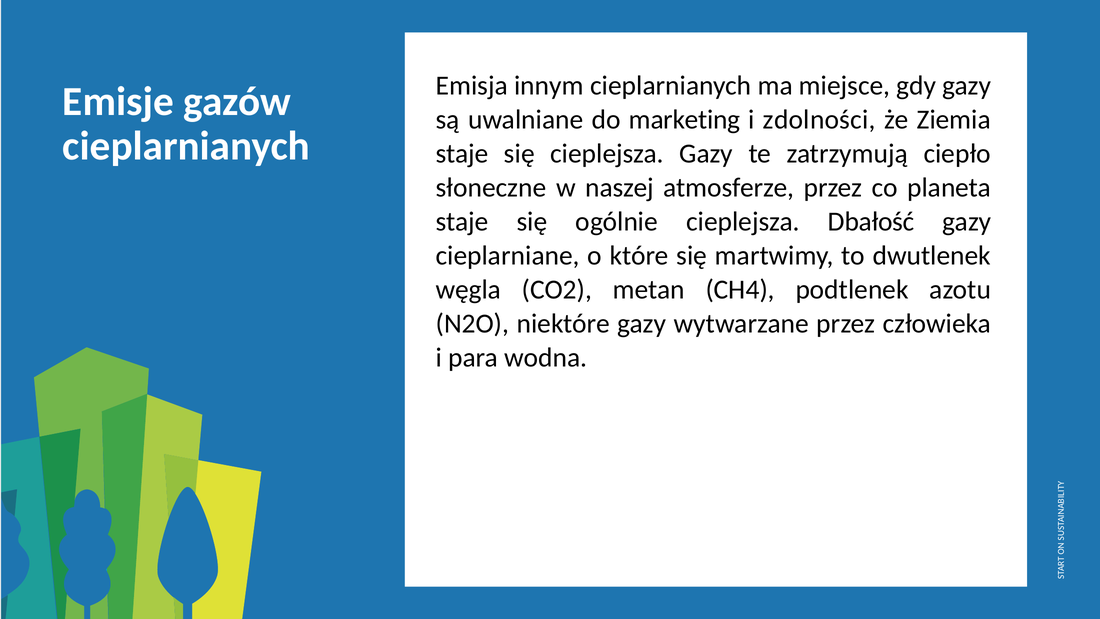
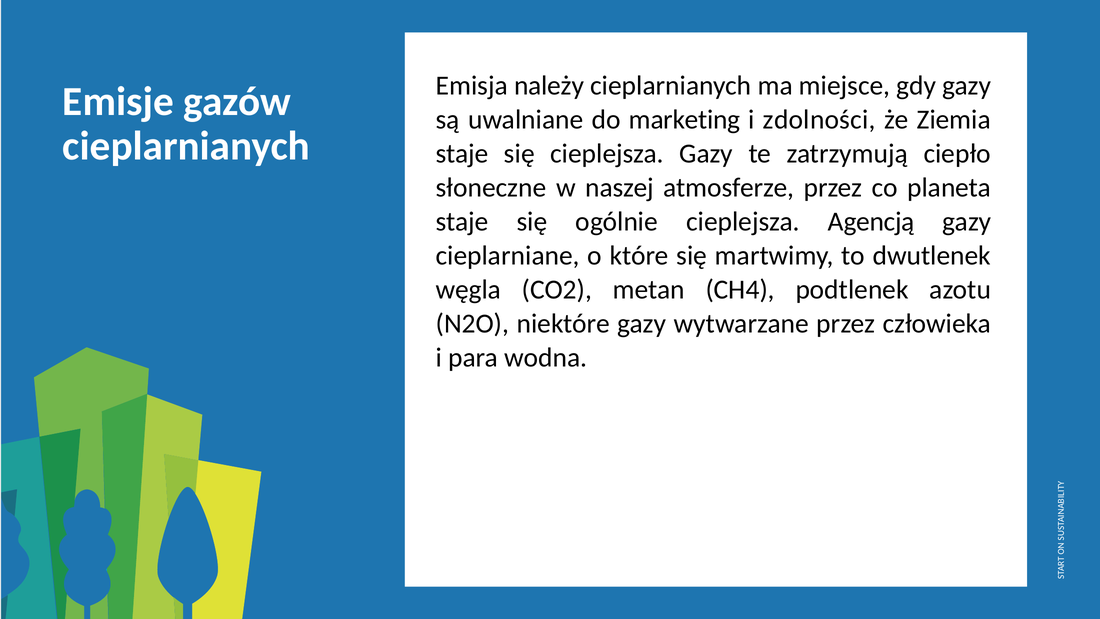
innym: innym -> należy
Dbałość: Dbałość -> Agencją
